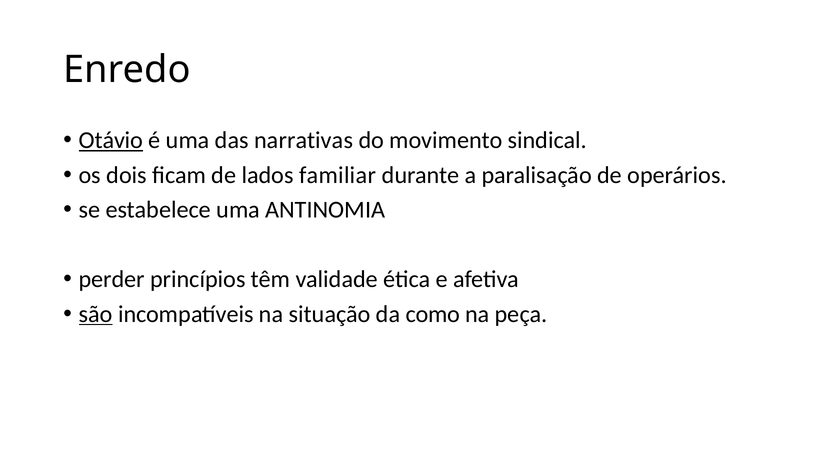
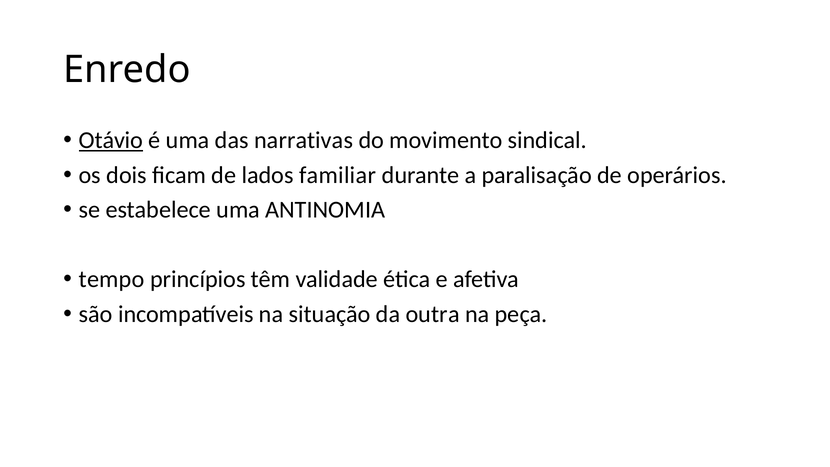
perder: perder -> tempo
são underline: present -> none
como: como -> outra
